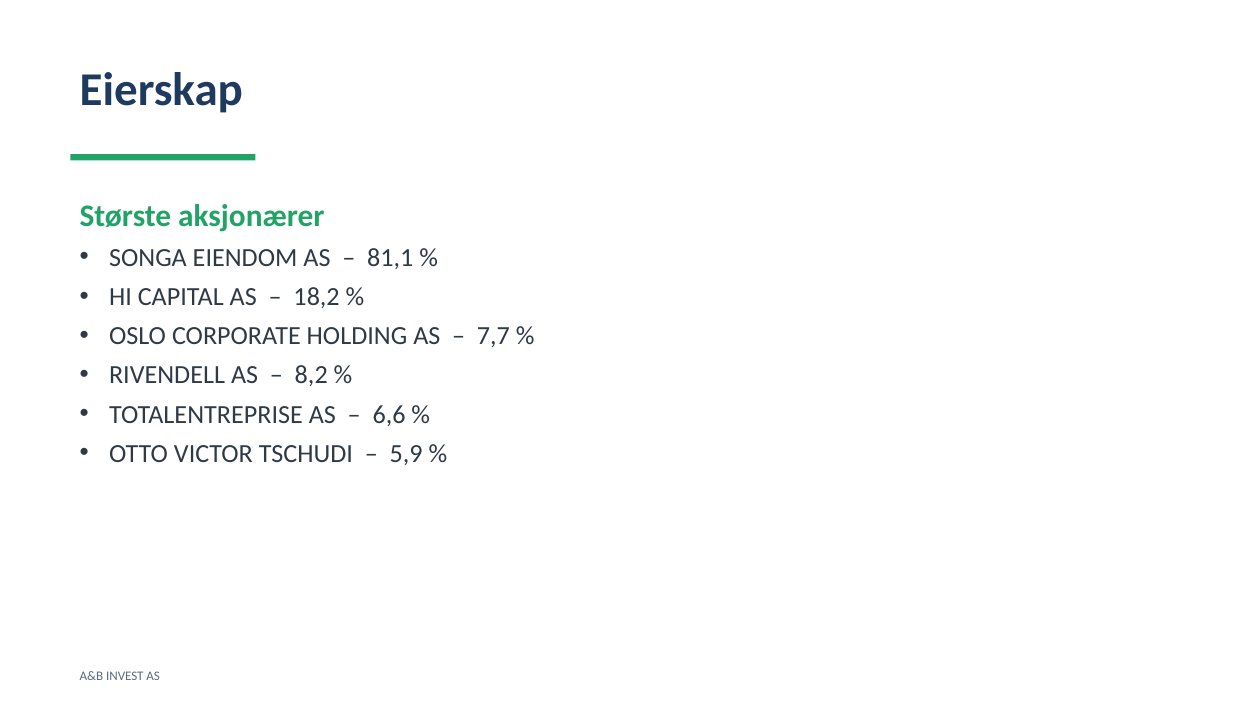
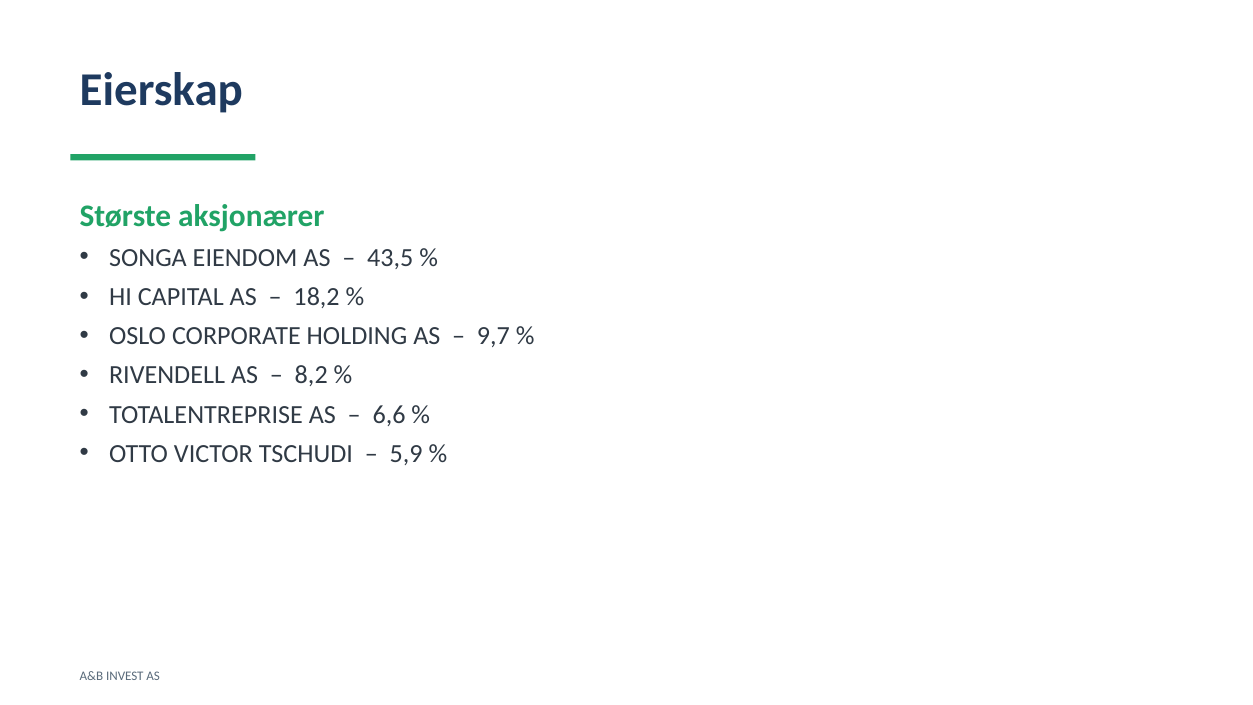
81,1: 81,1 -> 43,5
7,7: 7,7 -> 9,7
